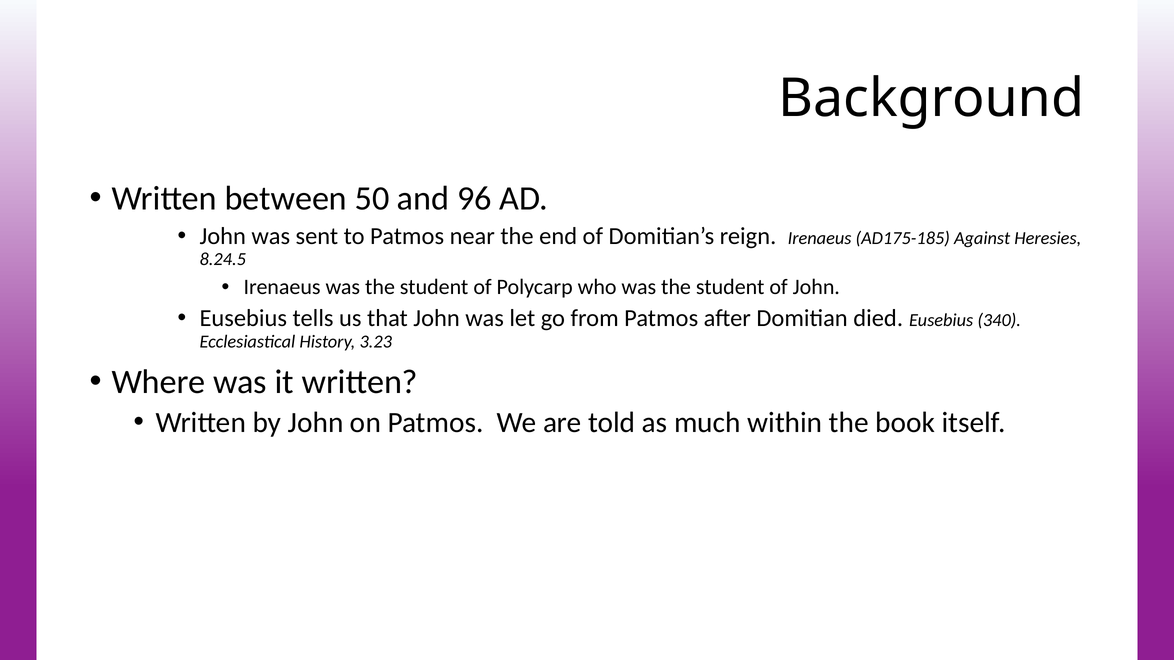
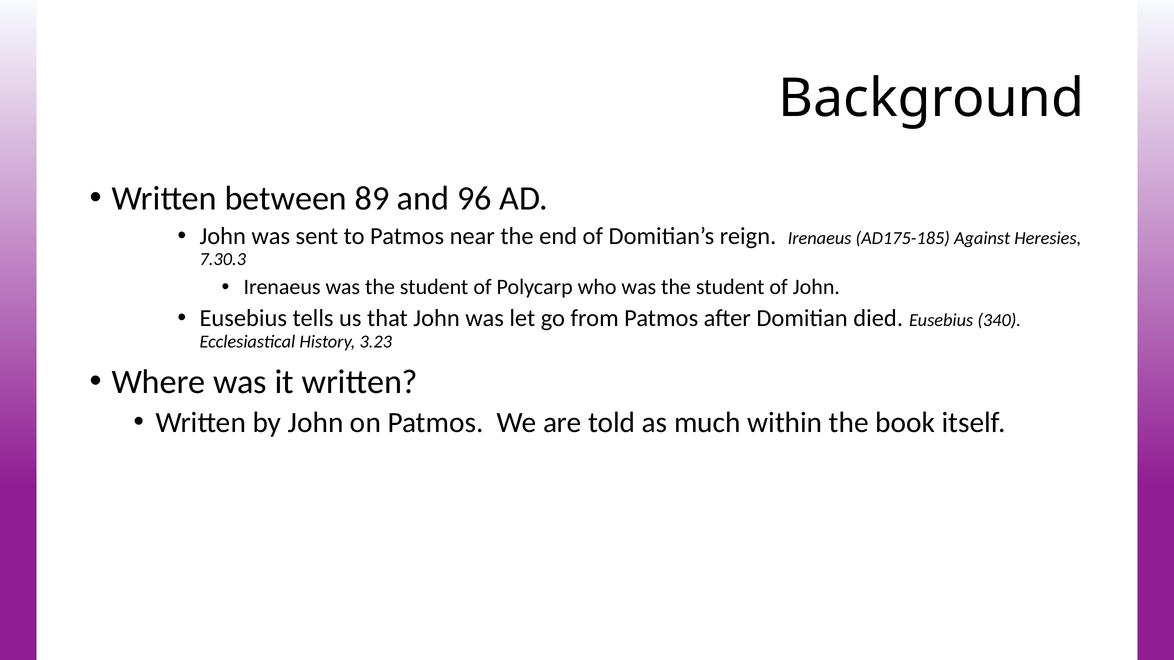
50: 50 -> 89
8.24.5: 8.24.5 -> 7.30.3
